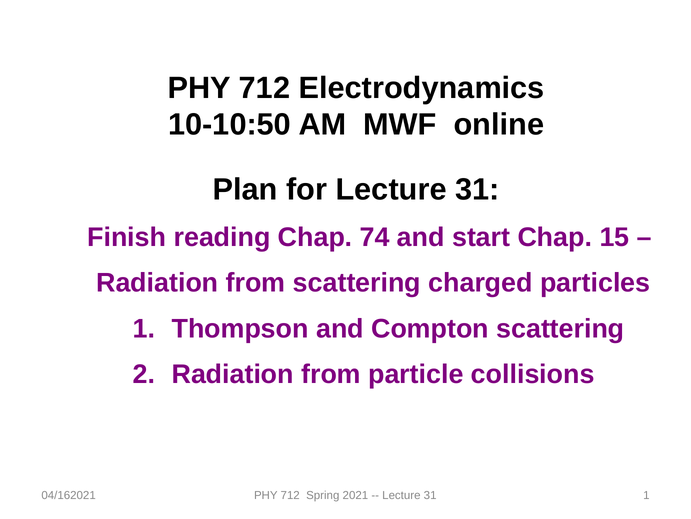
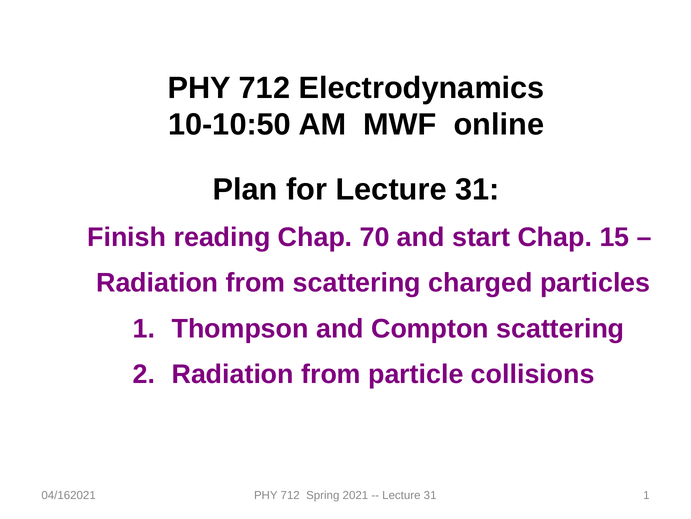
74: 74 -> 70
